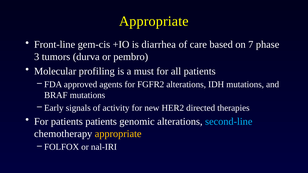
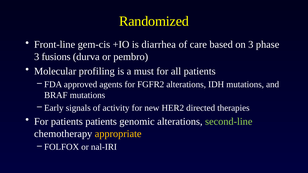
Appropriate at (154, 21): Appropriate -> Randomized
on 7: 7 -> 3
tumors: tumors -> fusions
second-line colour: light blue -> light green
